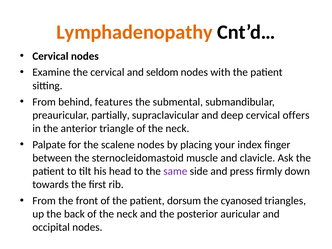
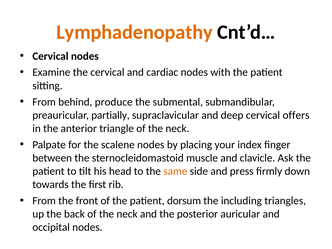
seldom: seldom -> cardiac
features: features -> produce
same colour: purple -> orange
cyanosed: cyanosed -> including
